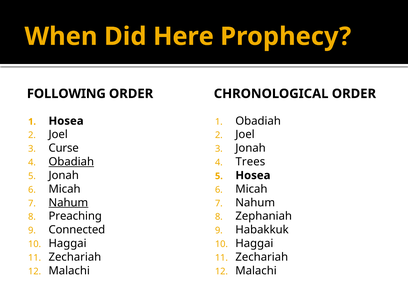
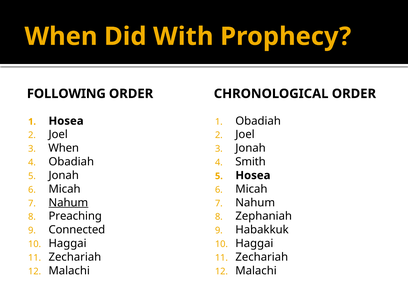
Here: Here -> With
Curse at (64, 148): Curse -> When
Obadiah at (71, 162) underline: present -> none
Trees: Trees -> Smith
